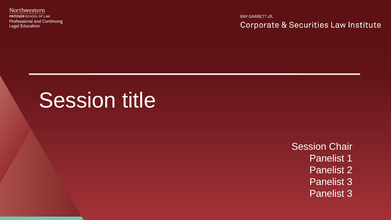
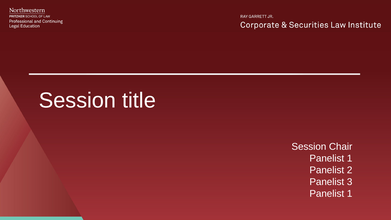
3 at (350, 194): 3 -> 1
